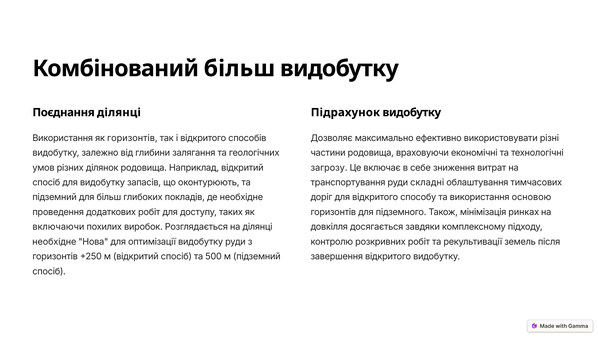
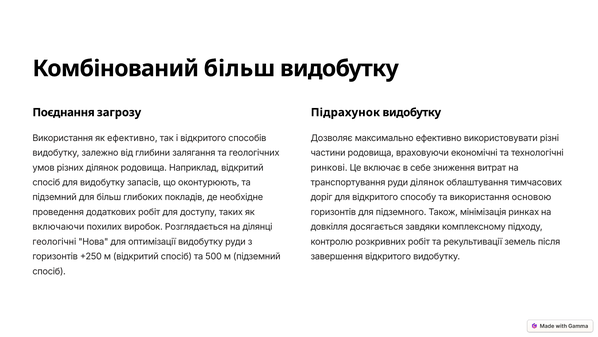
Поєднання ділянці: ділянці -> загрозу
як горизонтів: горизонтів -> ефективно
загрозу: загрозу -> ринкові
руди складні: складні -> ділянок
необхідне at (54, 241): необхідне -> геологічні
